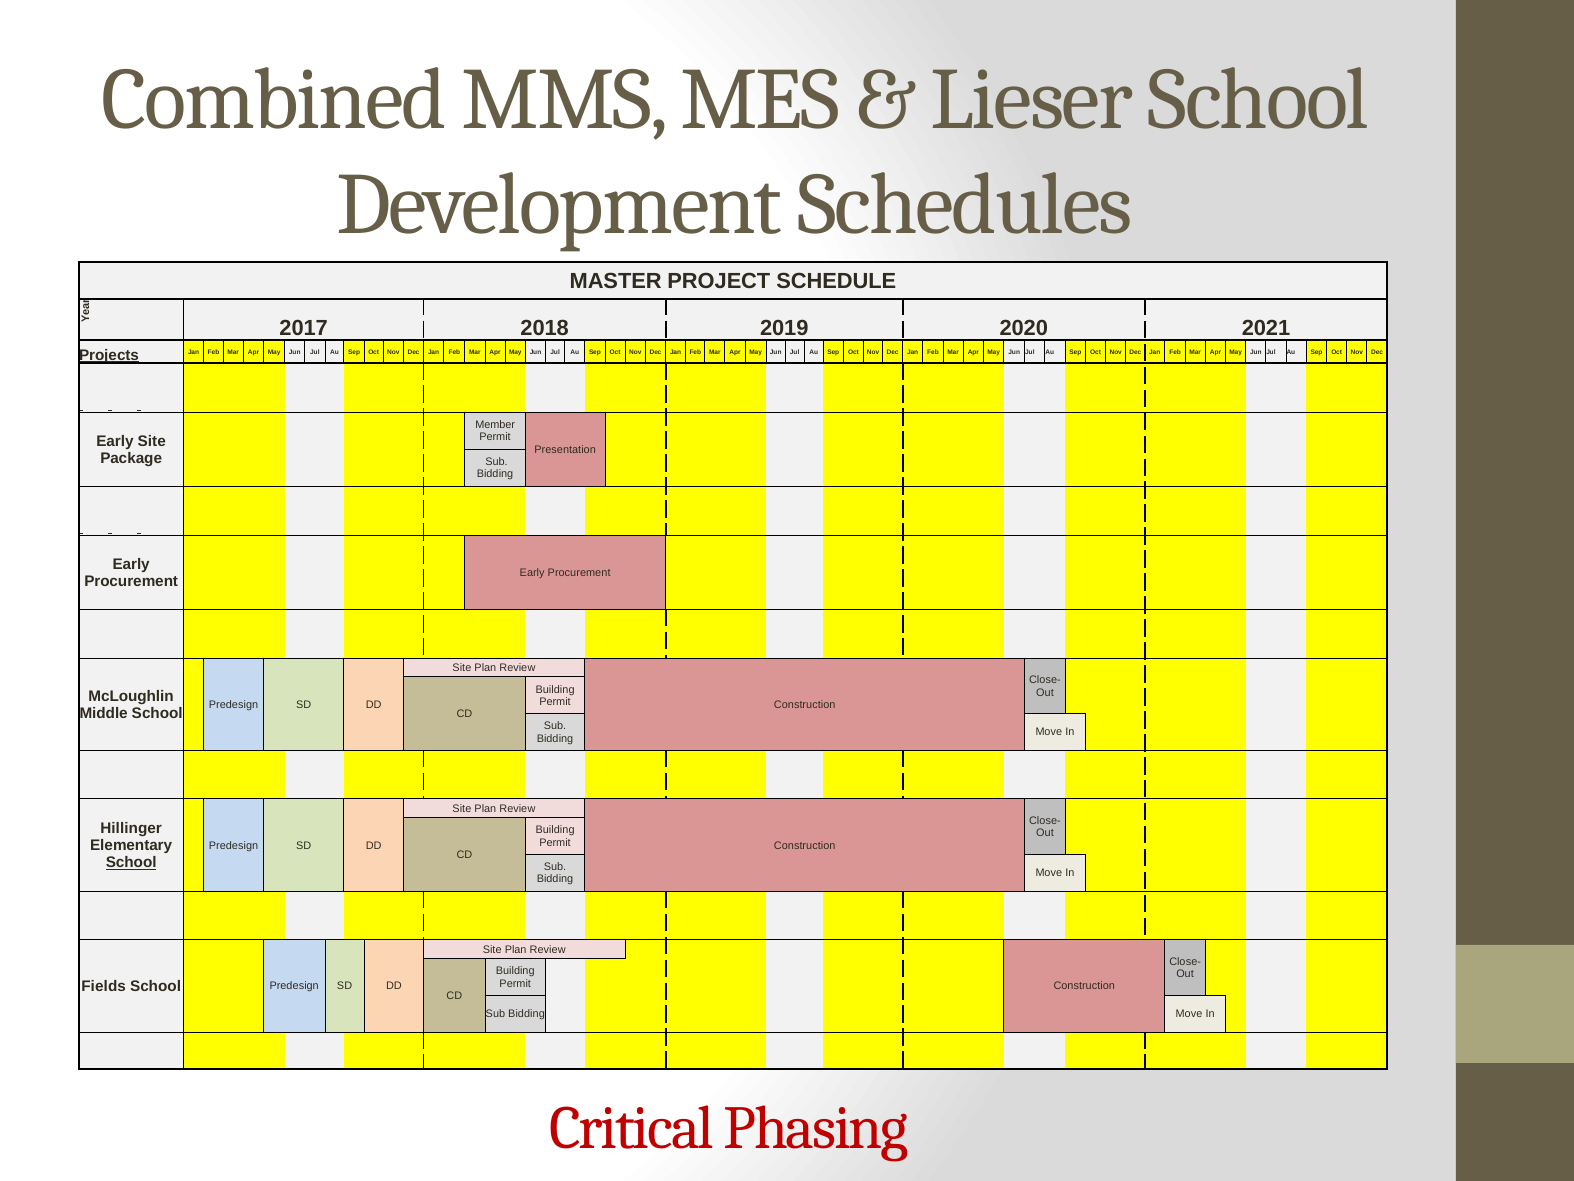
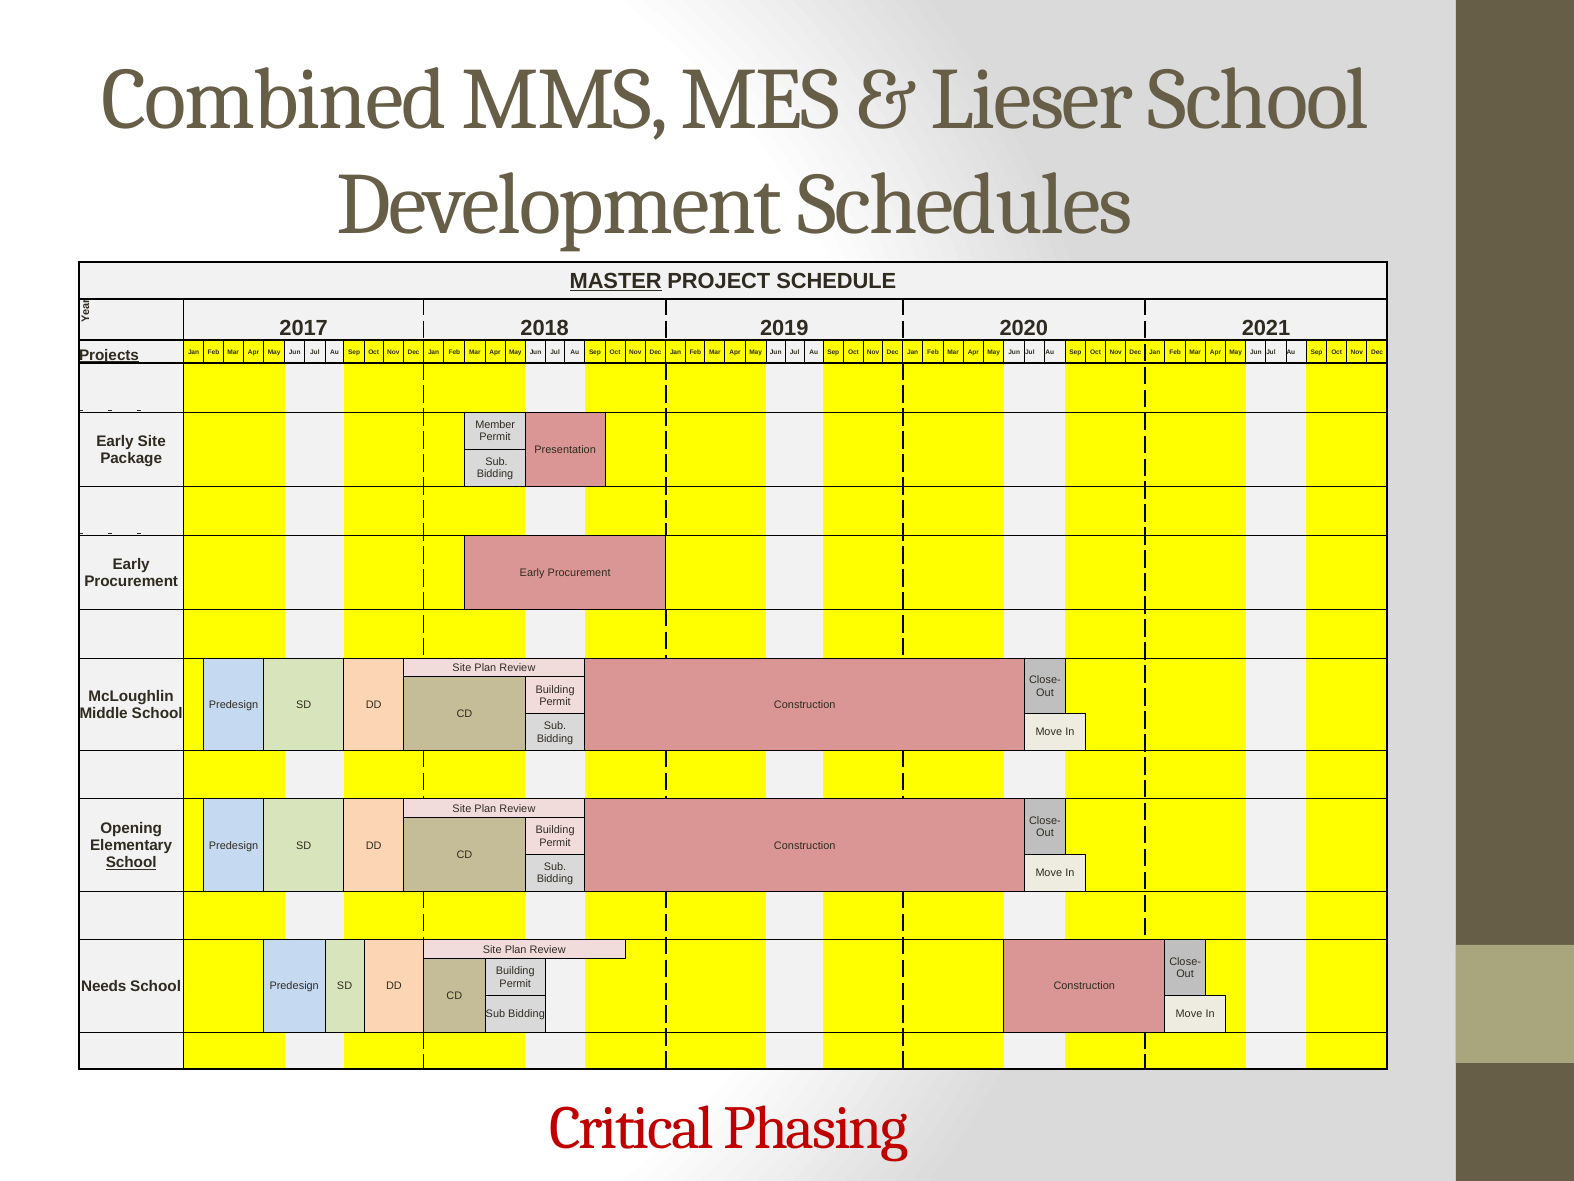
MASTER underline: none -> present
Hillinger: Hillinger -> Opening
Fields: Fields -> Needs
